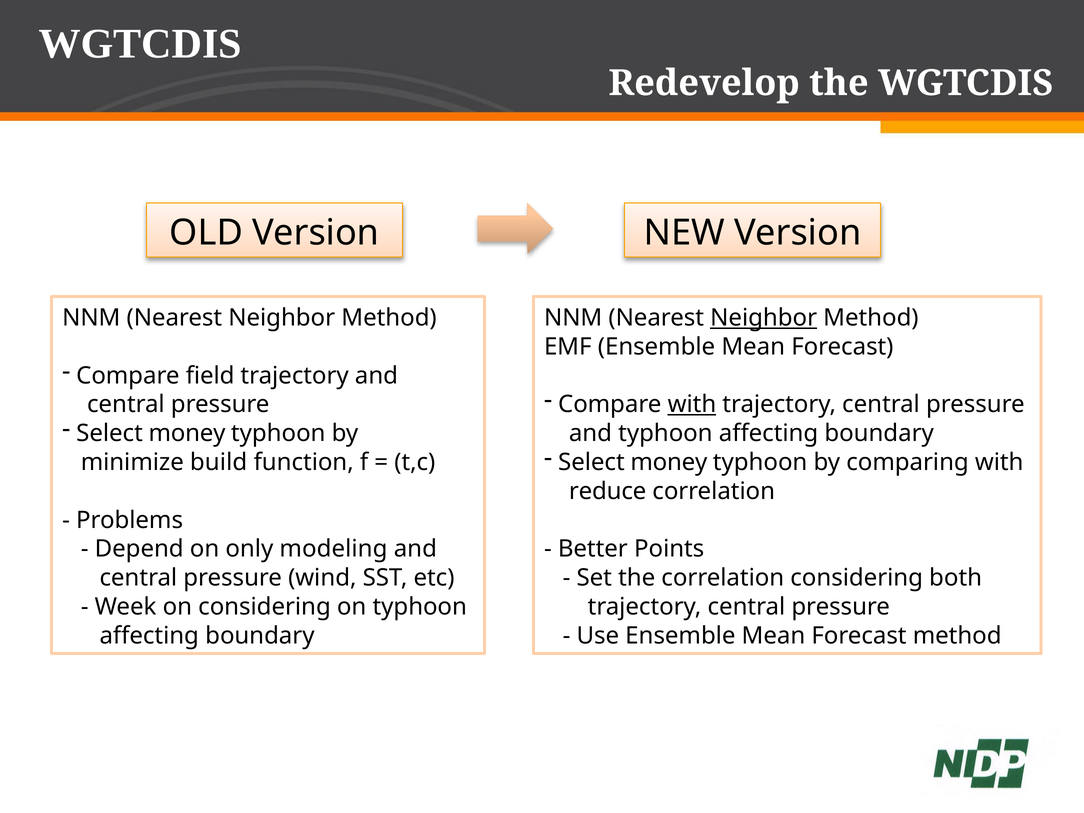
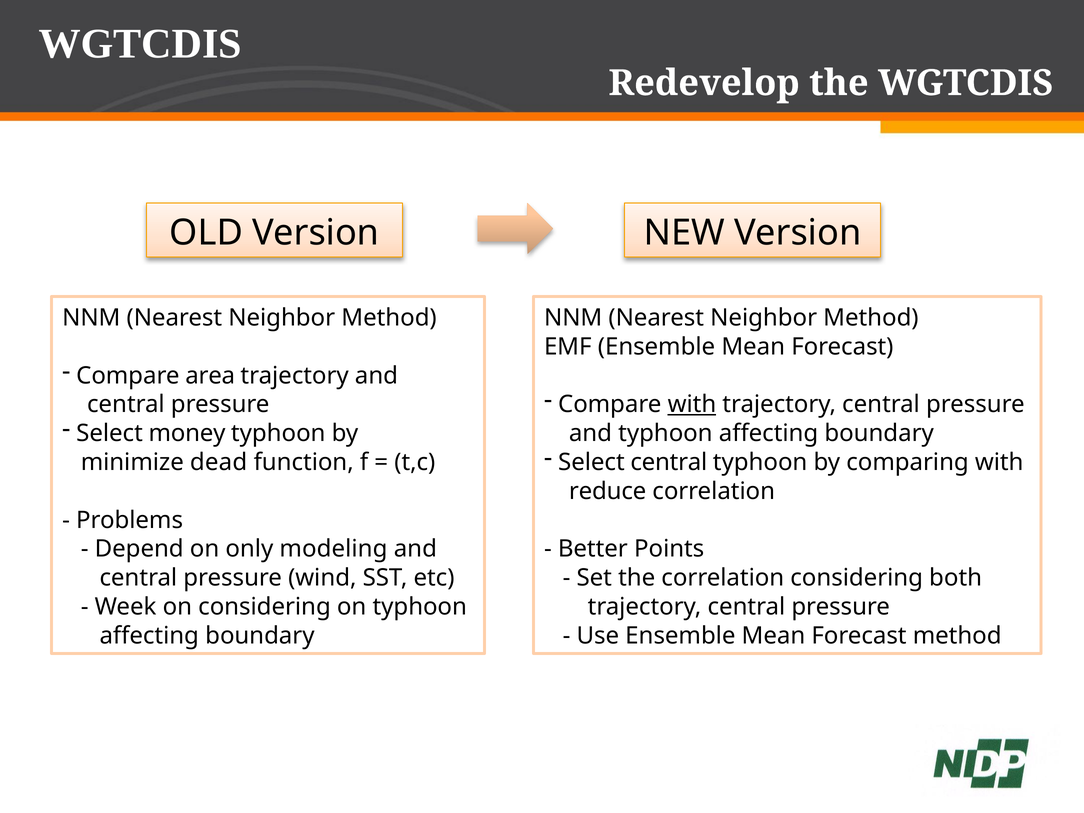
Neighbor at (764, 318) underline: present -> none
field: field -> area
money at (669, 462): money -> central
build: build -> dead
